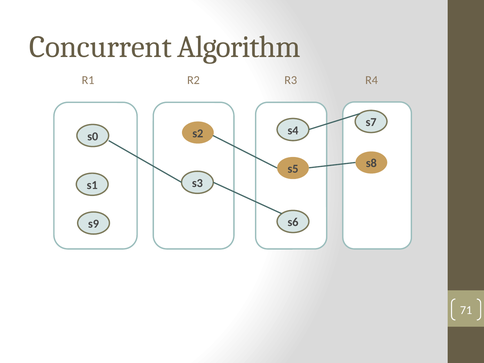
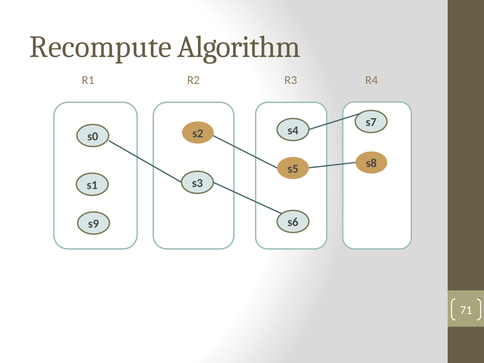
Concurrent: Concurrent -> Recompute
